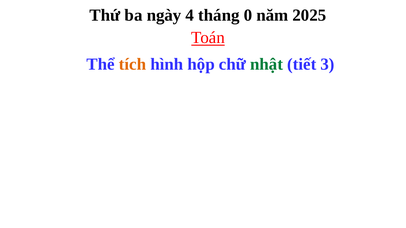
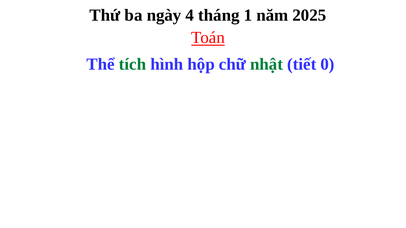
0: 0 -> 1
tích colour: orange -> green
3: 3 -> 0
